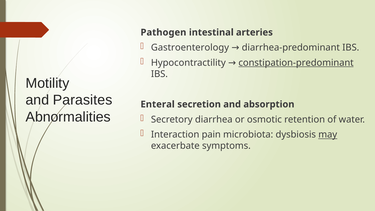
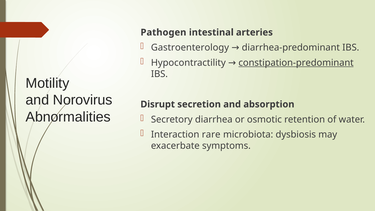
Parasites: Parasites -> Norovirus
Enteral: Enteral -> Disrupt
pain: pain -> rare
may underline: present -> none
